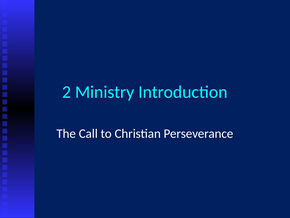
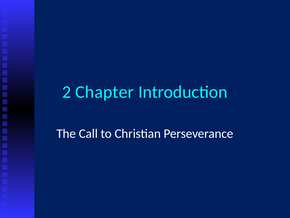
Ministry: Ministry -> Chapter
